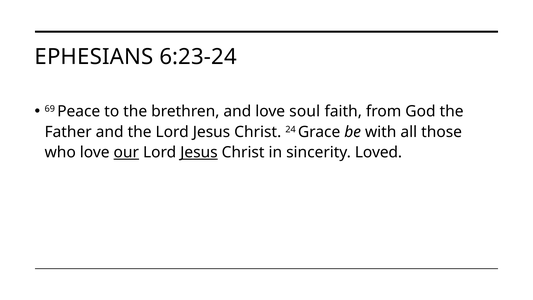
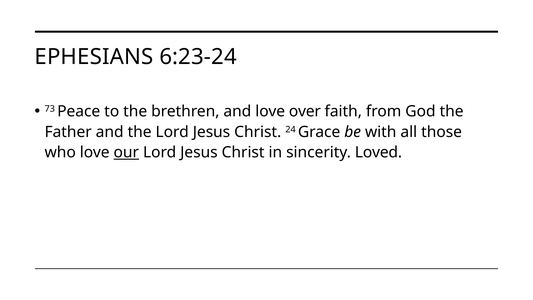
69: 69 -> 73
soul: soul -> over
Jesus at (199, 152) underline: present -> none
